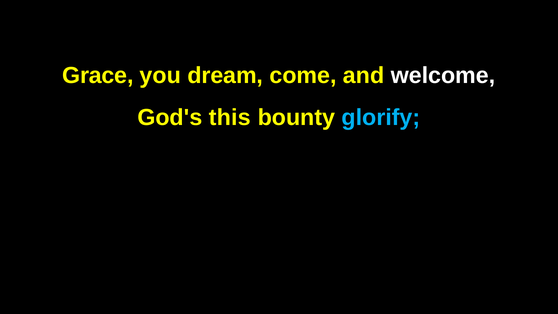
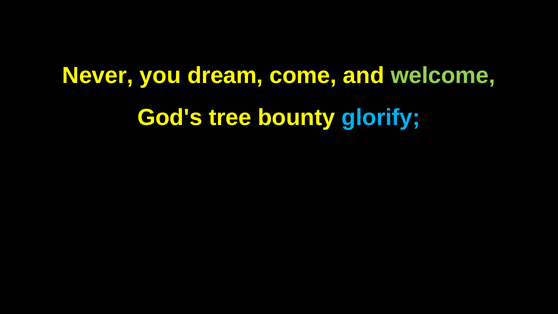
Grace: Grace -> Never
welcome colour: white -> light green
this: this -> tree
